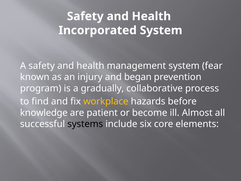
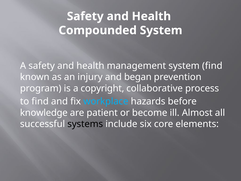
Incorporated: Incorporated -> Compounded
system fear: fear -> find
gradually: gradually -> copyright
workplace colour: yellow -> light blue
